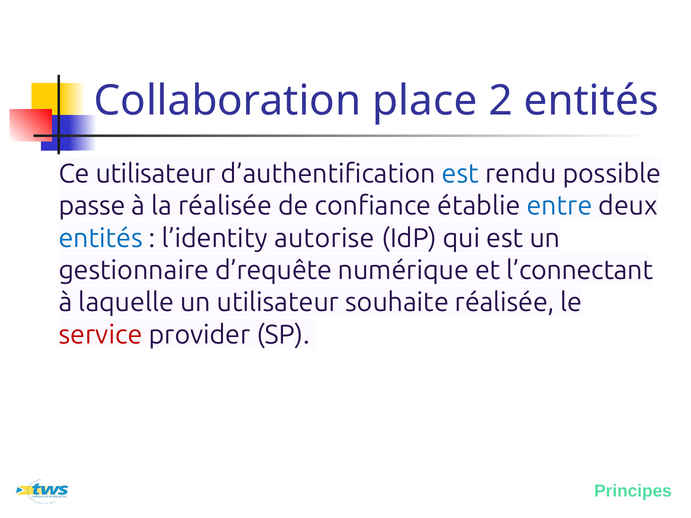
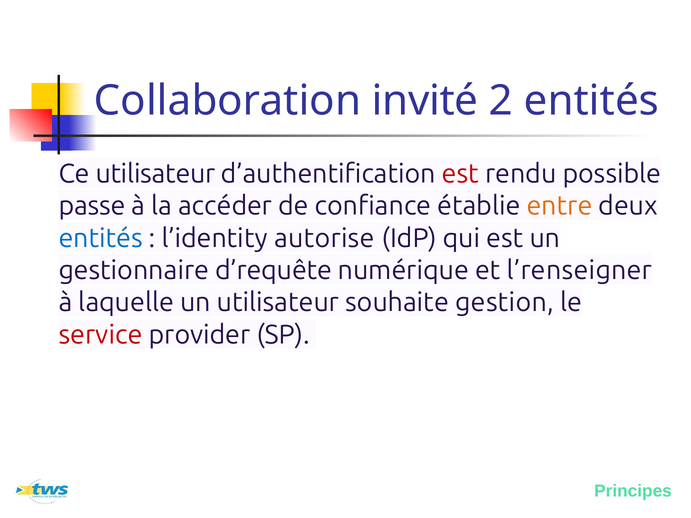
place: place -> invité
est at (460, 174) colour: blue -> red
la réalisée: réalisée -> accéder
entre colour: blue -> orange
l’connectant: l’connectant -> l’renseigner
souhaite réalisée: réalisée -> gestion
